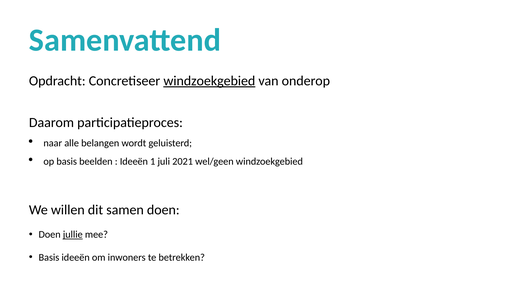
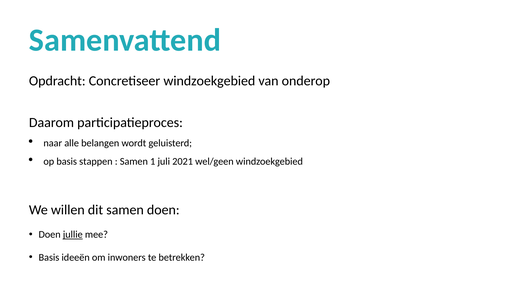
windzoekgebied at (209, 81) underline: present -> none
beelden: beelden -> stappen
Ideeën at (134, 161): Ideeën -> Samen
